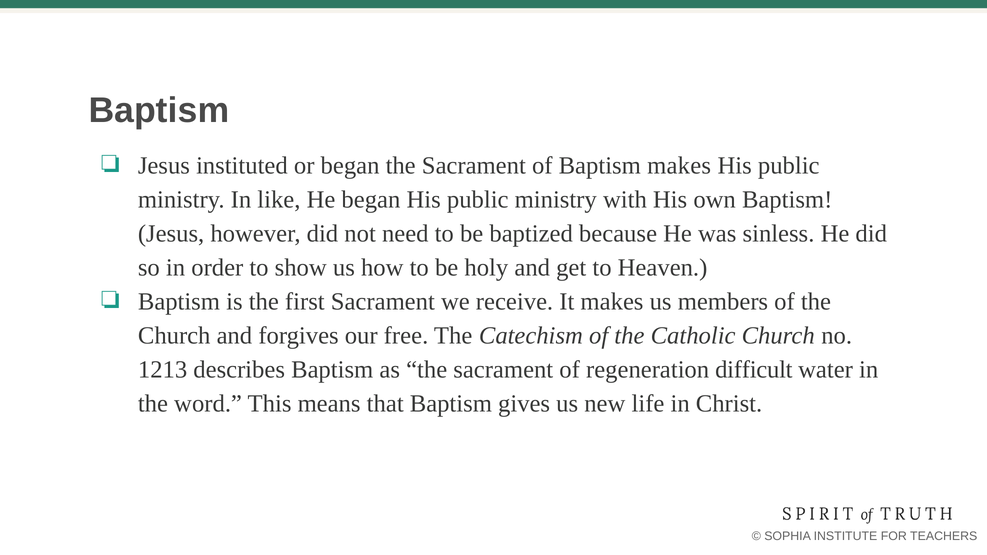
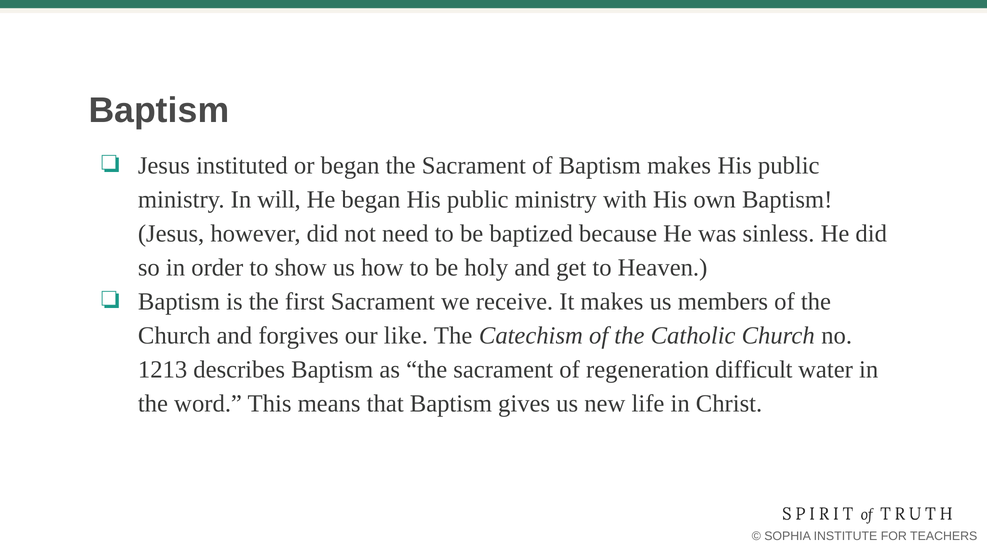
like: like -> will
free: free -> like
